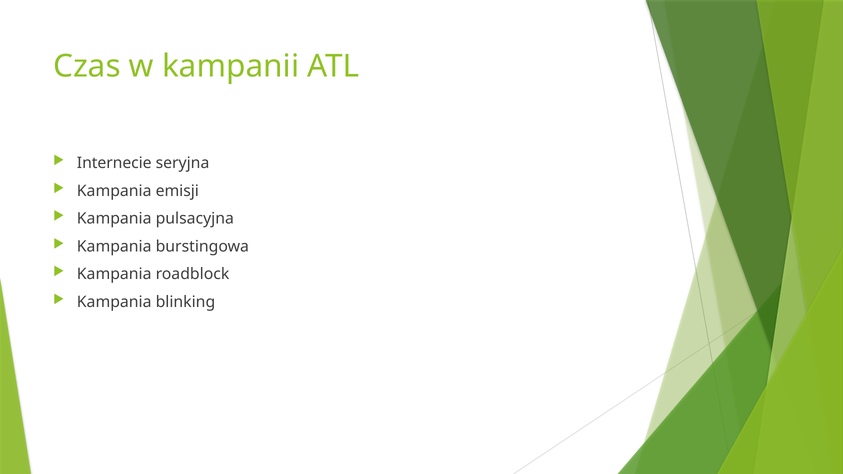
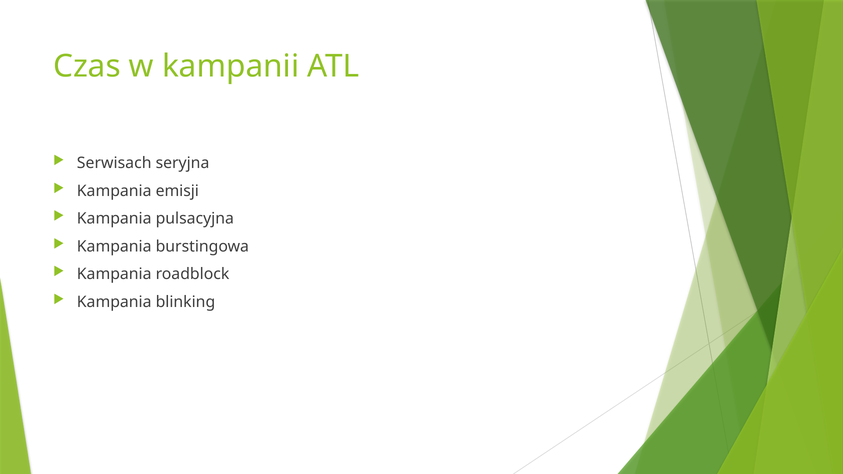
Internecie: Internecie -> Serwisach
